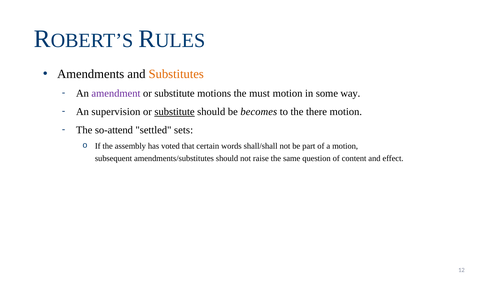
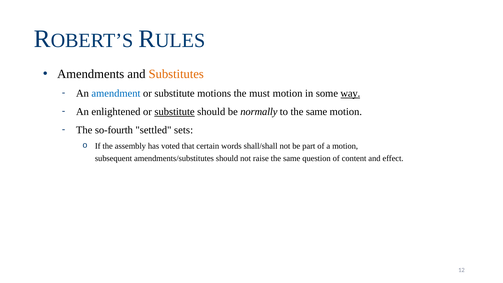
amendment colour: purple -> blue
way underline: none -> present
supervision: supervision -> enlightened
becomes: becomes -> normally
to the there: there -> same
so-attend: so-attend -> so-fourth
